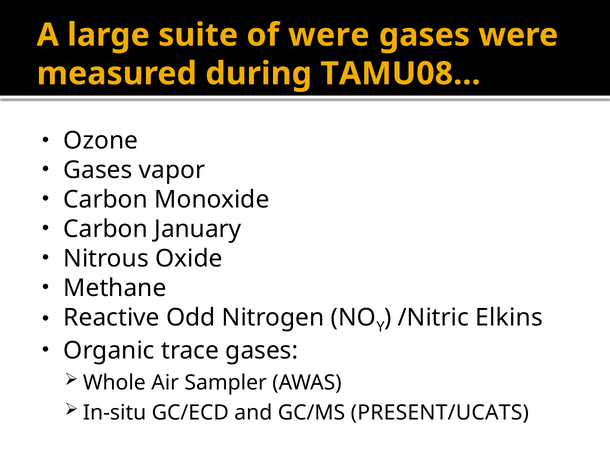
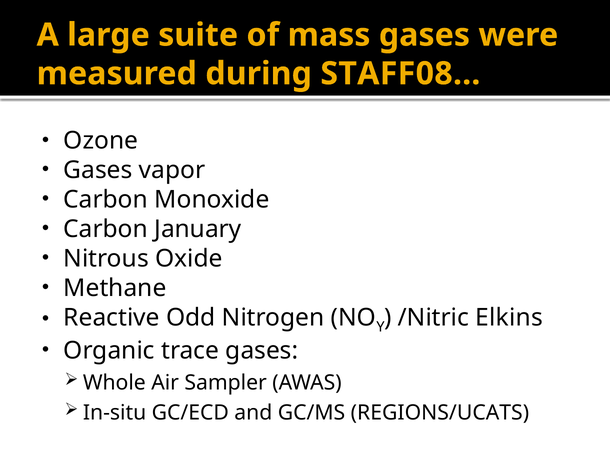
of were: were -> mass
TAMU08…: TAMU08… -> STAFF08…
PRESENT/UCATS: PRESENT/UCATS -> REGIONS/UCATS
